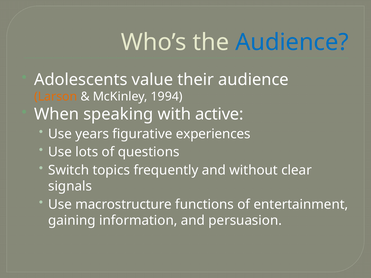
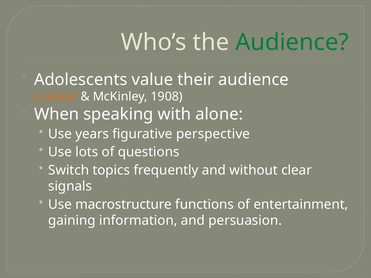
Audience at (292, 42) colour: blue -> green
1994: 1994 -> 1908
active: active -> alone
experiences: experiences -> perspective
